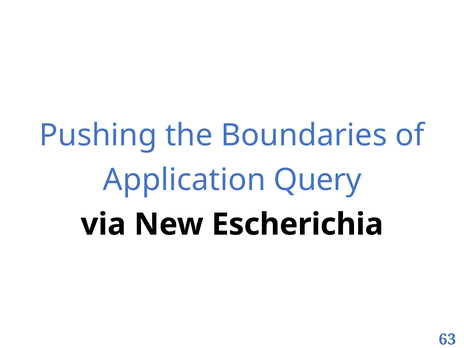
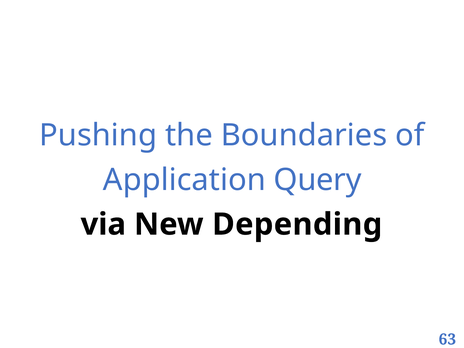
Escherichia: Escherichia -> Depending
